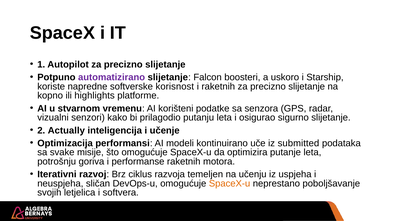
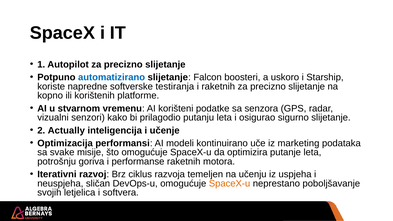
automatizirano colour: purple -> blue
korisnost: korisnost -> testiranja
highlights: highlights -> korištenih
submitted: submitted -> marketing
